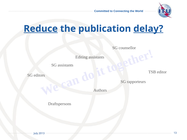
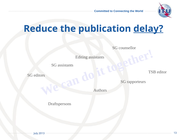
Reduce underline: present -> none
